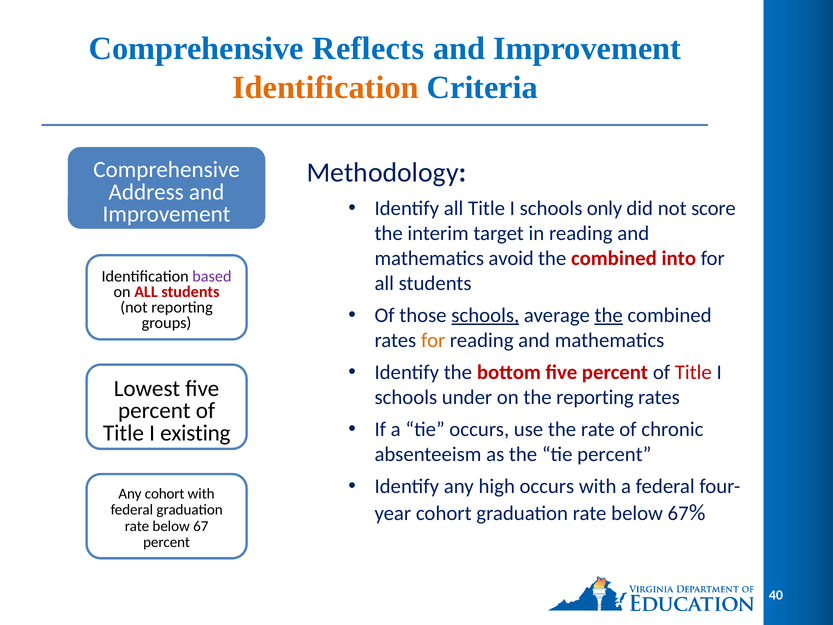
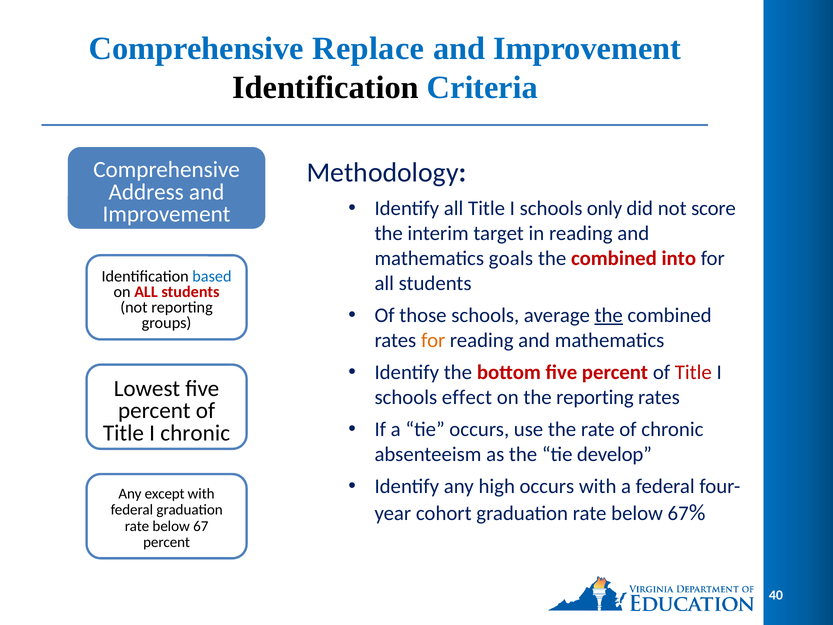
Reflects: Reflects -> Replace
Identification at (325, 88) colour: orange -> black
avoid: avoid -> goals
based colour: purple -> blue
schools at (485, 315) underline: present -> none
under: under -> effect
I existing: existing -> chronic
tie percent: percent -> develop
Any cohort: cohort -> except
